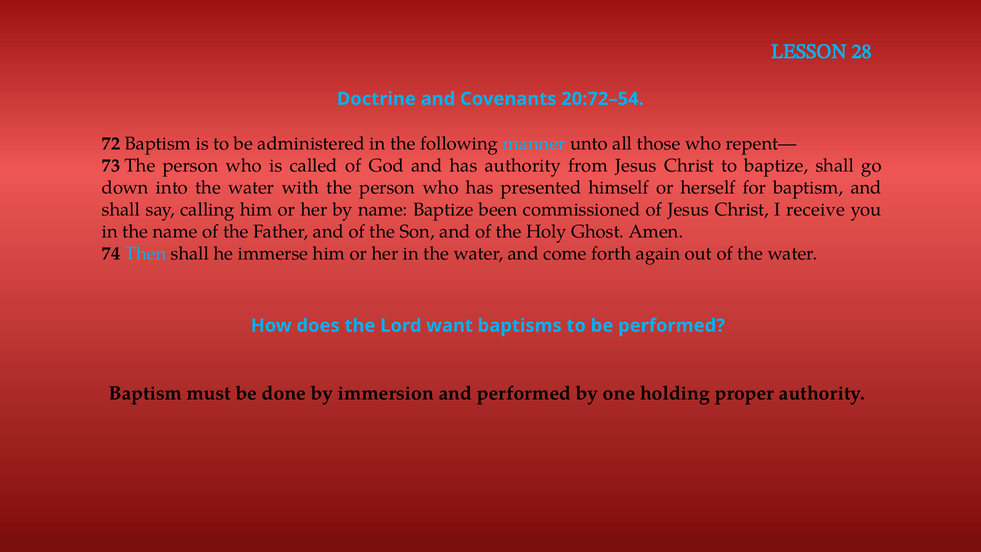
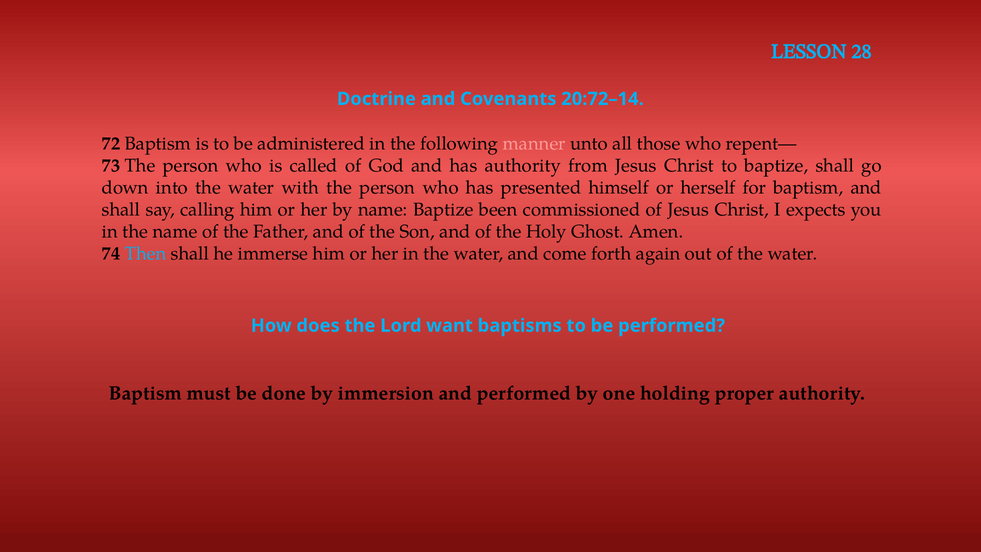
20:72–54: 20:72–54 -> 20:72–14
manner colour: light blue -> pink
receive: receive -> expects
